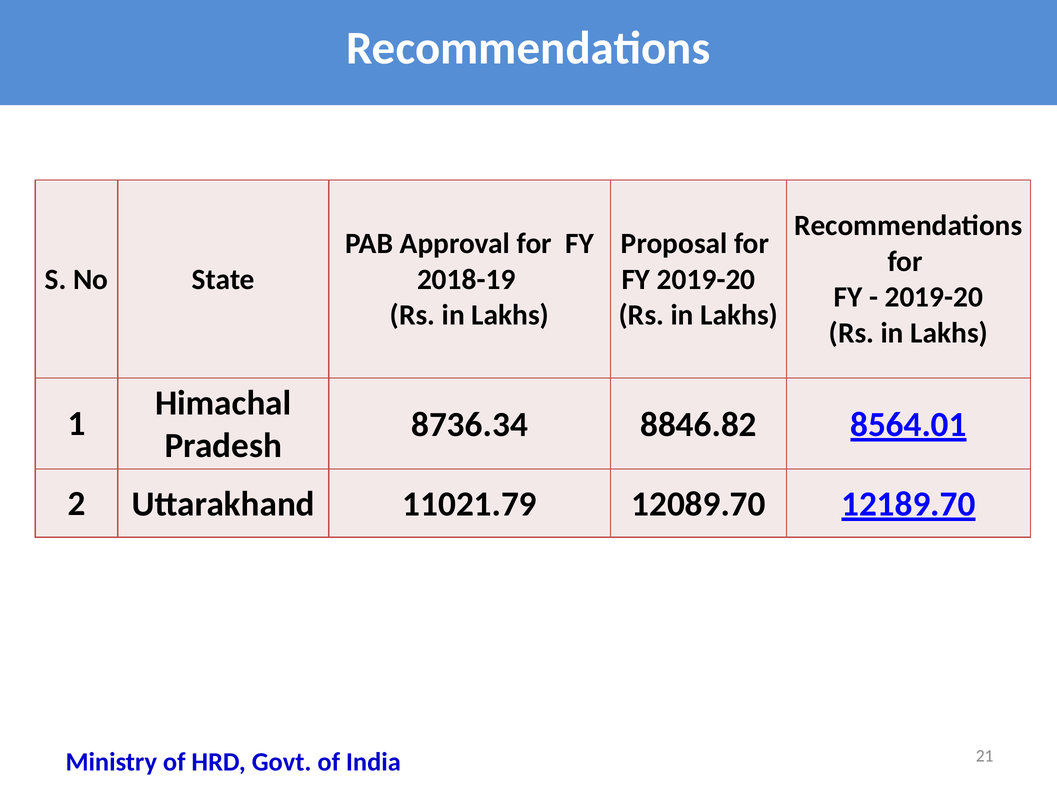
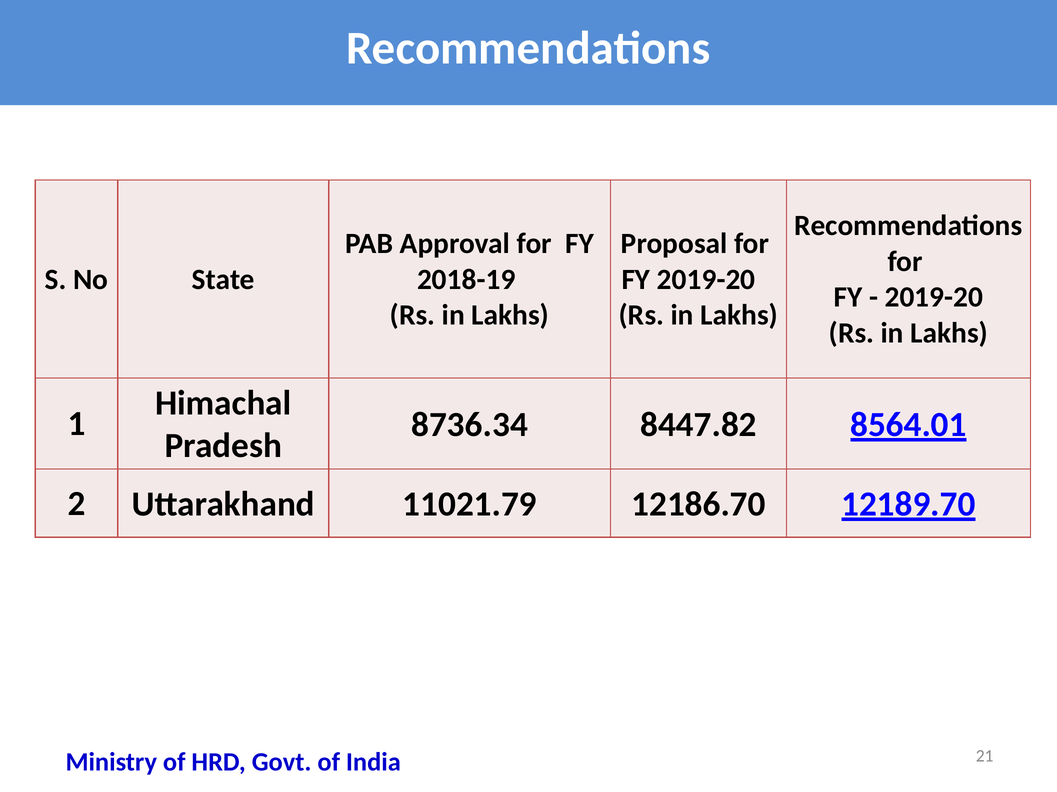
8846.82: 8846.82 -> 8447.82
12089.70: 12089.70 -> 12186.70
